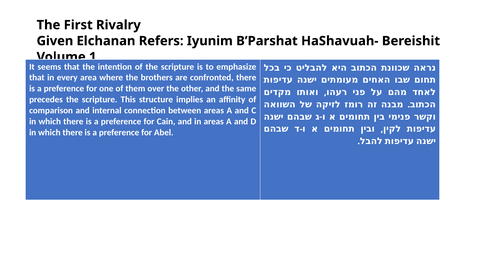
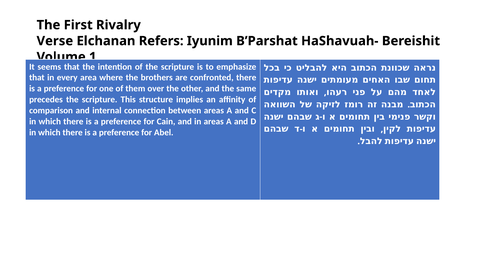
Given: Given -> Verse
